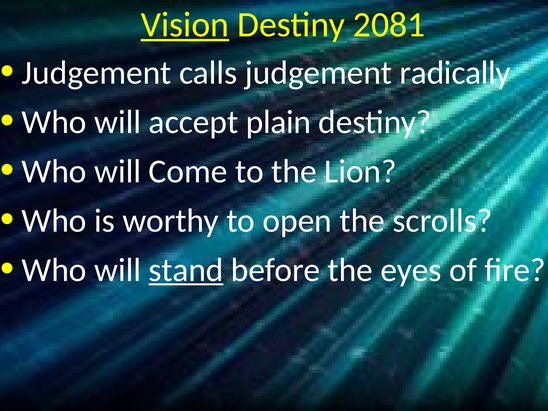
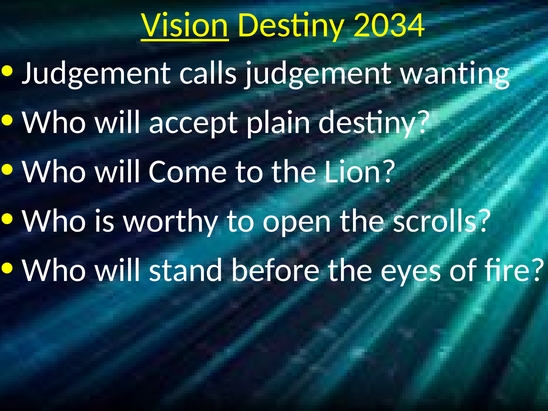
2081: 2081 -> 2034
radically: radically -> wanting
stand underline: present -> none
